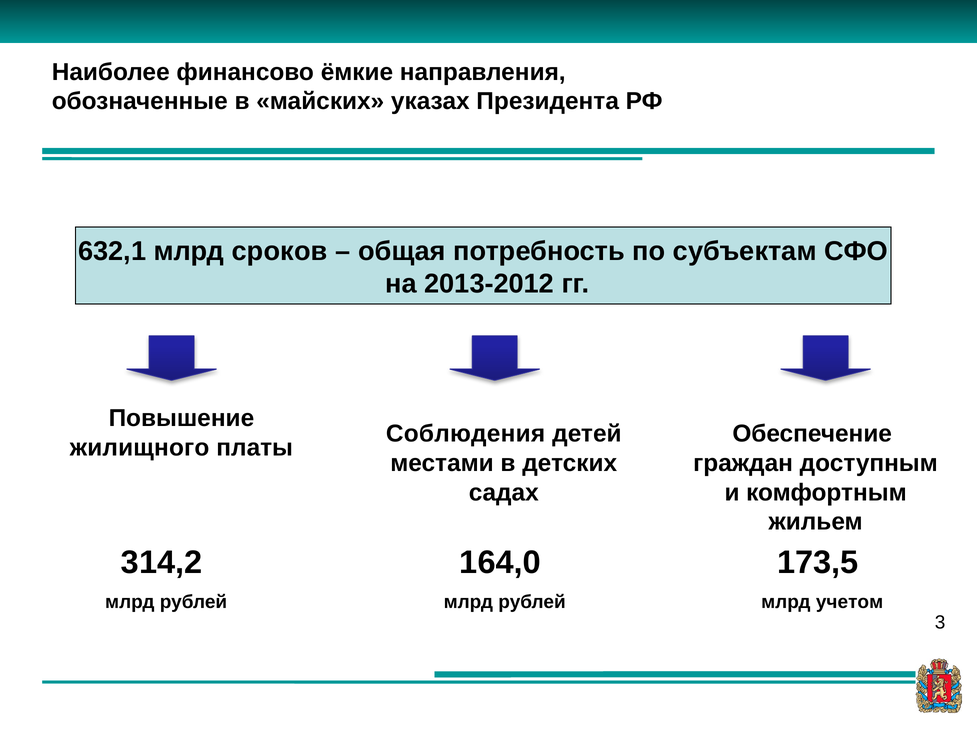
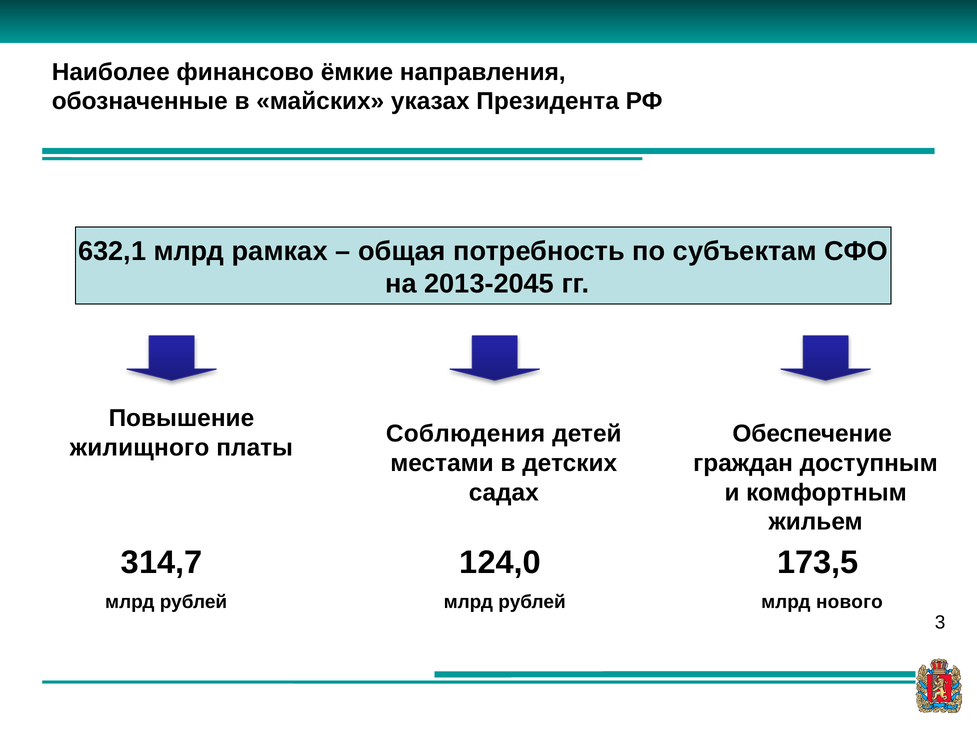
сроков: сроков -> рамках
2013-2012: 2013-2012 -> 2013-2045
314,2: 314,2 -> 314,7
164,0: 164,0 -> 124,0
учетом: учетом -> нового
